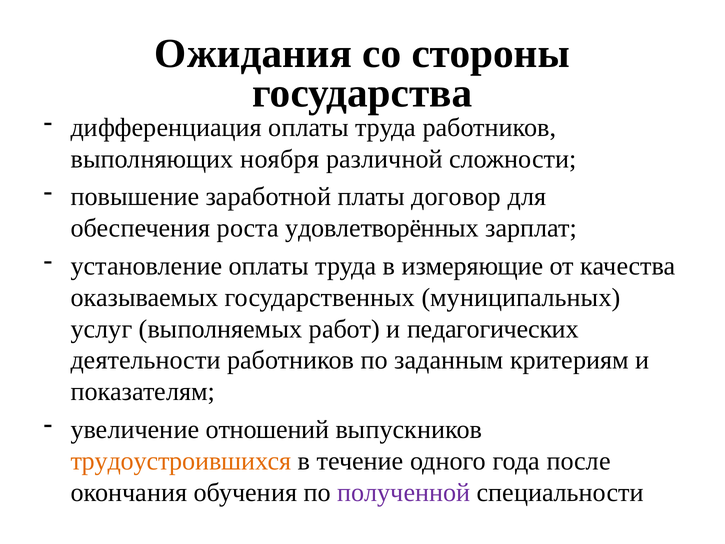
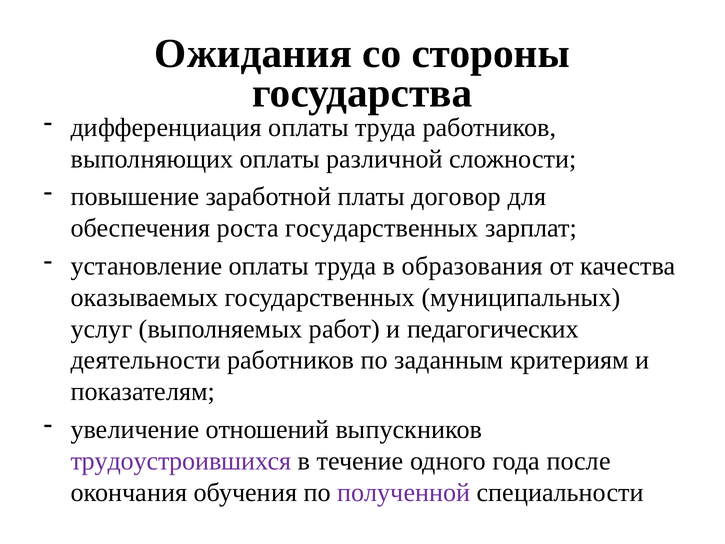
выполняющих ноября: ноября -> оплаты
роста удовлетворённых: удовлетворённых -> государственных
измеряющие: измеряющие -> образования
трудоустроившихся colour: orange -> purple
